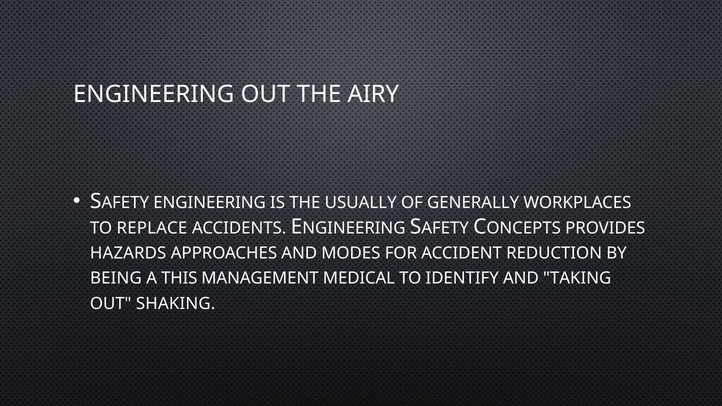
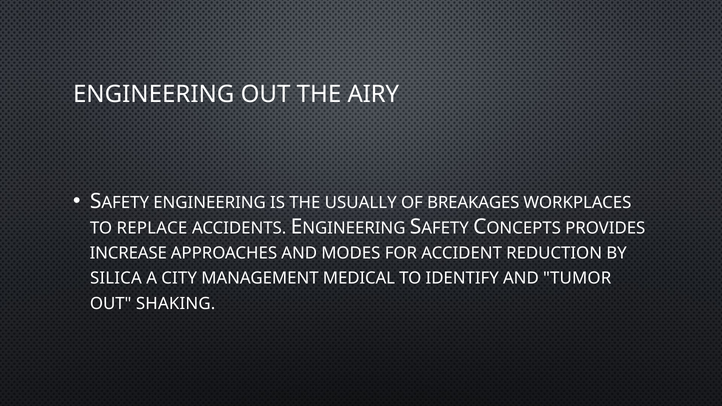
GENERALLY: GENERALLY -> BREAKAGES
HAZARDS: HAZARDS -> INCREASE
BEING: BEING -> SILICA
THIS: THIS -> CITY
TAKING: TAKING -> TUMOR
